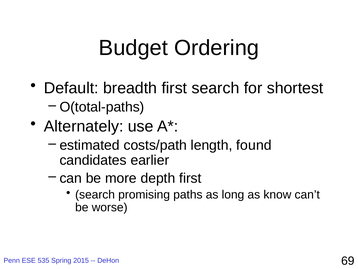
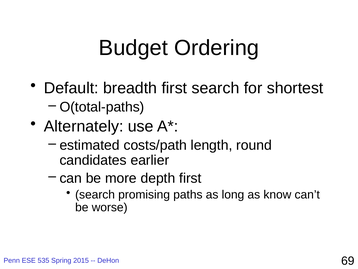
found: found -> round
